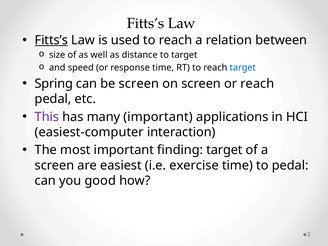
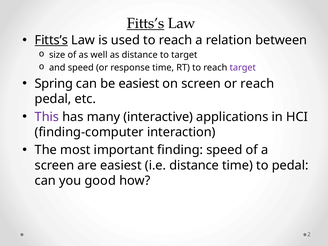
Fitts’s at (146, 23) underline: none -> present
target at (243, 68) colour: blue -> purple
be screen: screen -> easiest
many important: important -> interactive
easiest-computer: easiest-computer -> finding-computer
finding target: target -> speed
i.e exercise: exercise -> distance
